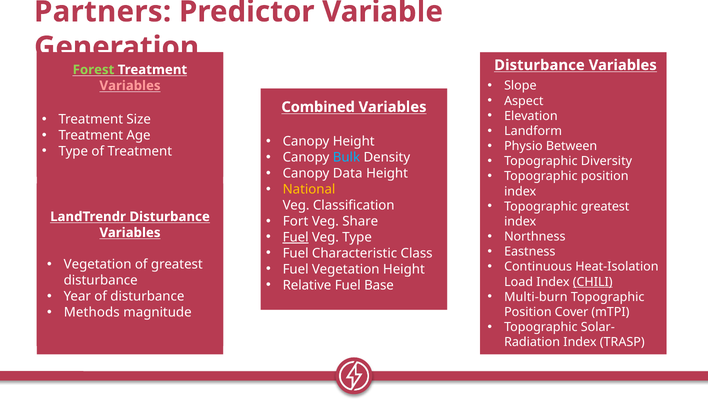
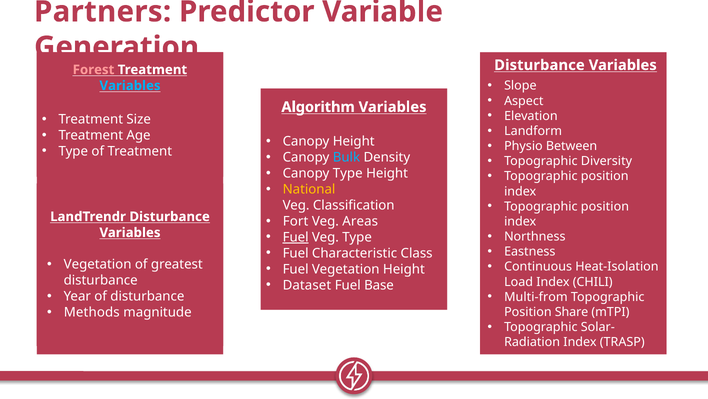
Forest colour: light green -> pink
Variables at (130, 86) colour: pink -> light blue
Combined: Combined -> Algorithm
Canopy Data: Data -> Type
greatest at (605, 206): greatest -> position
Share: Share -> Areas
Relative: Relative -> Dataset
CHILI underline: present -> none
Multi-burn: Multi-burn -> Multi-from
Cover: Cover -> Share
